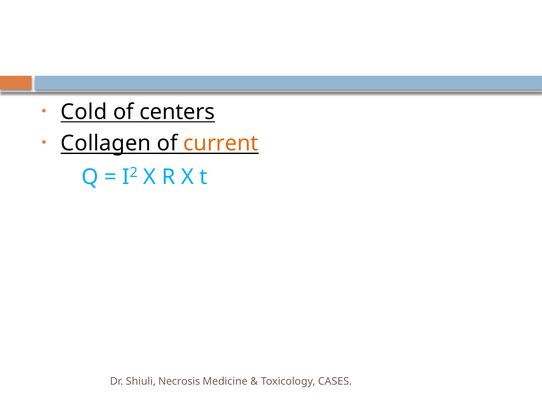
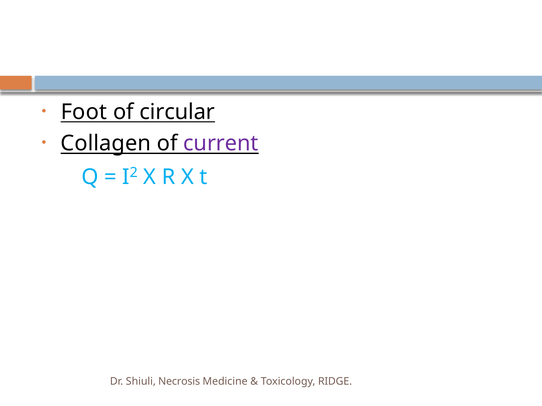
Cold: Cold -> Foot
centers: centers -> circular
current colour: orange -> purple
CASES: CASES -> RIDGE
